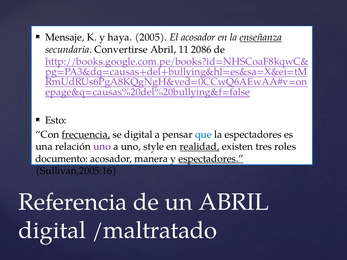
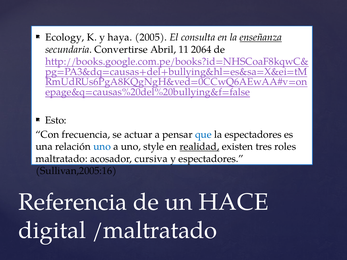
Mensaje: Mensaje -> Ecology
El acosador: acosador -> consulta
2086: 2086 -> 2064
frecuencia underline: present -> none
se digital: digital -> actuar
uno at (102, 147) colour: purple -> blue
documento: documento -> maltratado
manera: manera -> cursiva
espectadores at (211, 159) underline: present -> none
un ABRIL: ABRIL -> HACE
